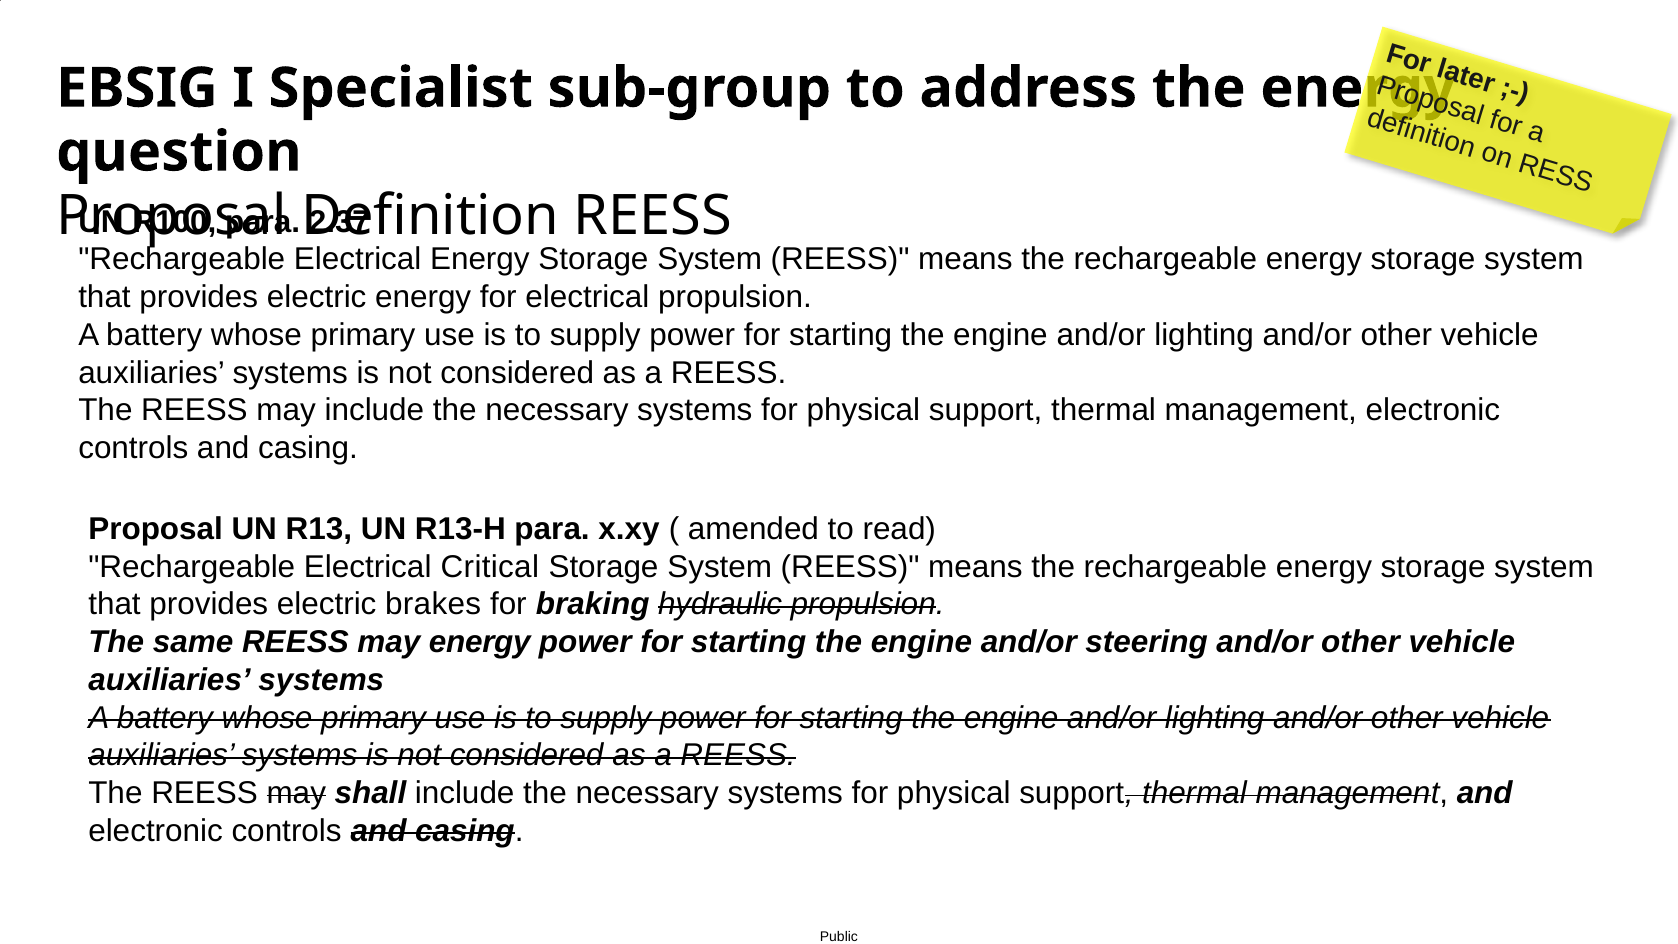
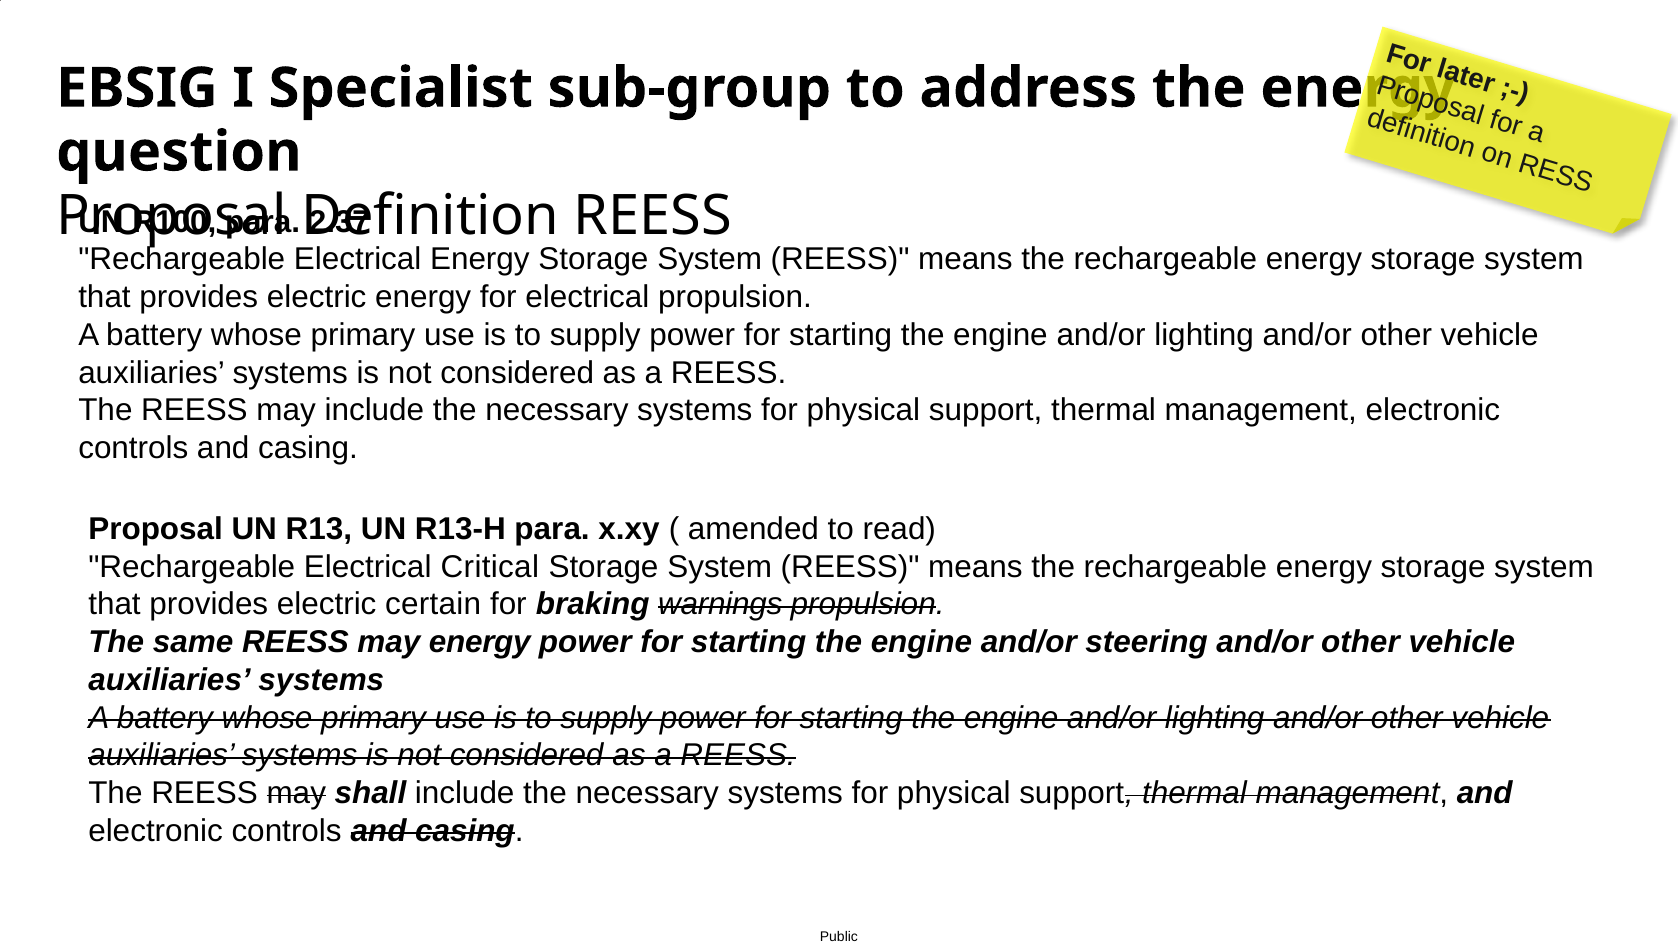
brakes: brakes -> certain
hydraulic: hydraulic -> warnings
